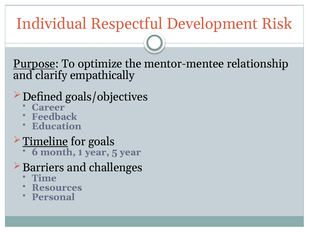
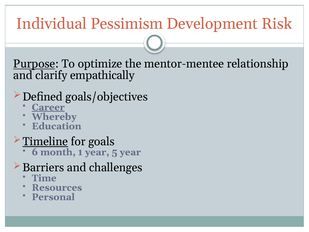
Respectful: Respectful -> Pessimism
Career underline: none -> present
Feedback: Feedback -> Whereby
